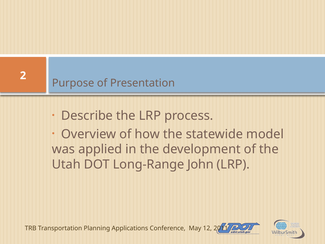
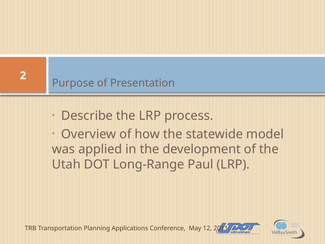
John: John -> Paul
